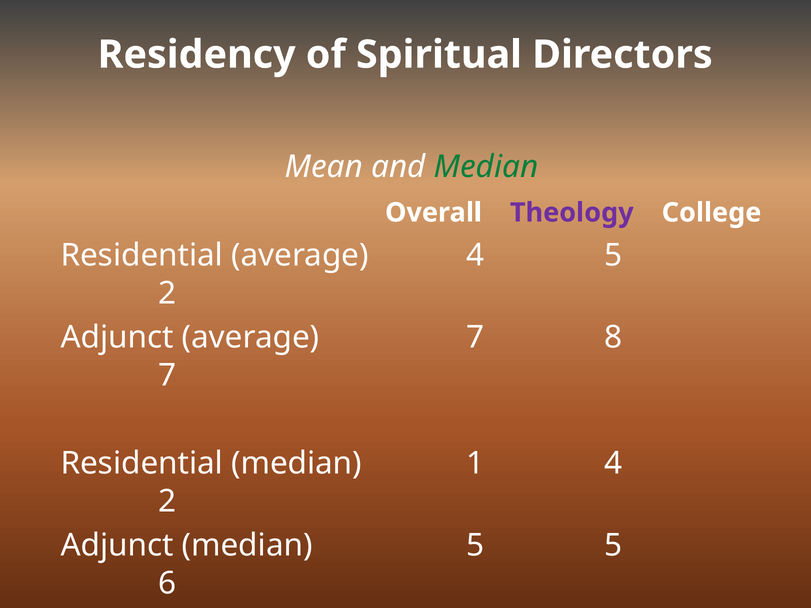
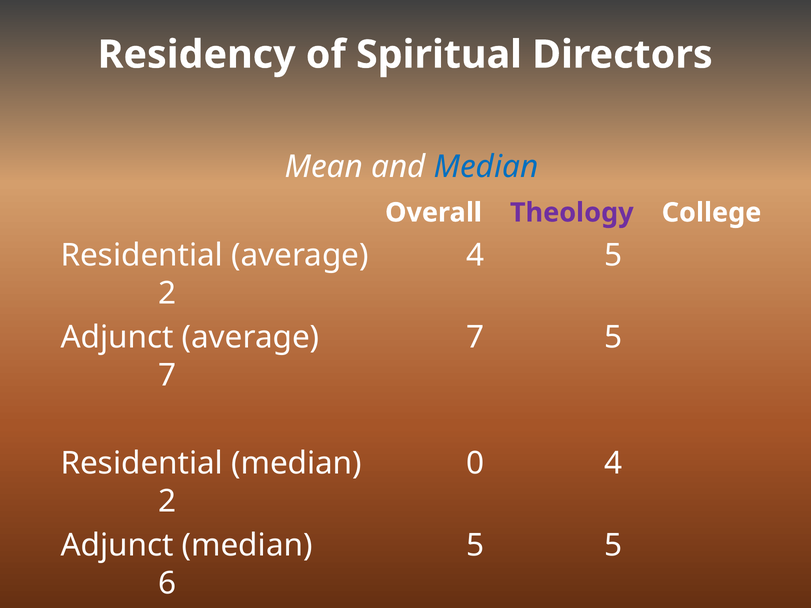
Median at (486, 167) colour: green -> blue
7 8: 8 -> 5
1: 1 -> 0
